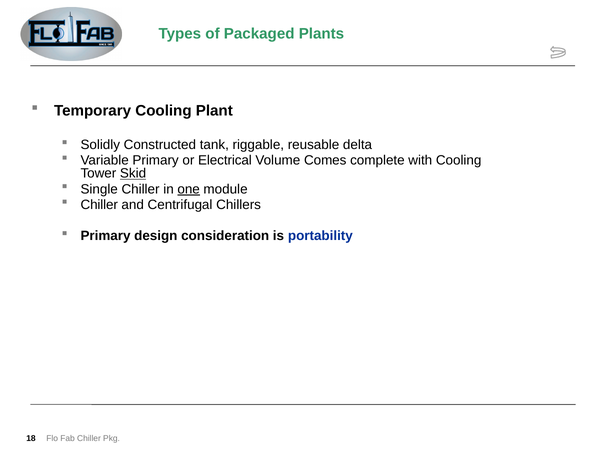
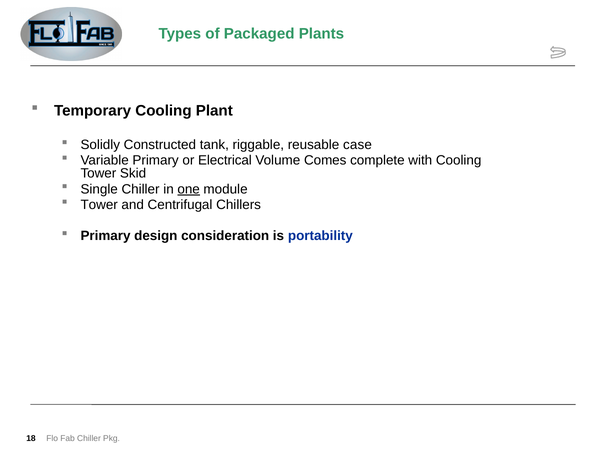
delta: delta -> case
Skid underline: present -> none
Chiller at (99, 205): Chiller -> Tower
